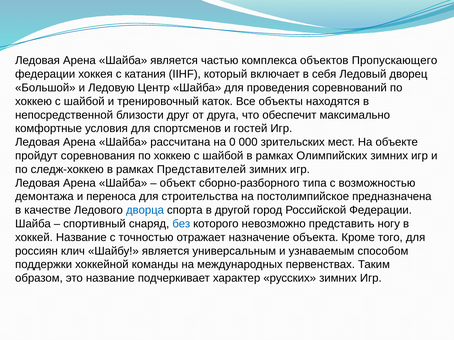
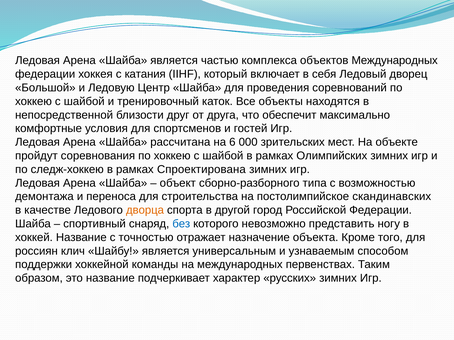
объектов Пропускающего: Пропускающего -> Международных
0: 0 -> 6
Представителей: Представителей -> Спроектирована
предназначена: предназначена -> скандинавских
дворца colour: blue -> orange
